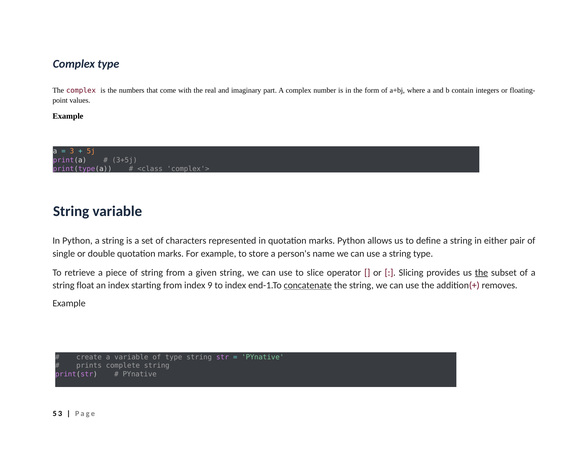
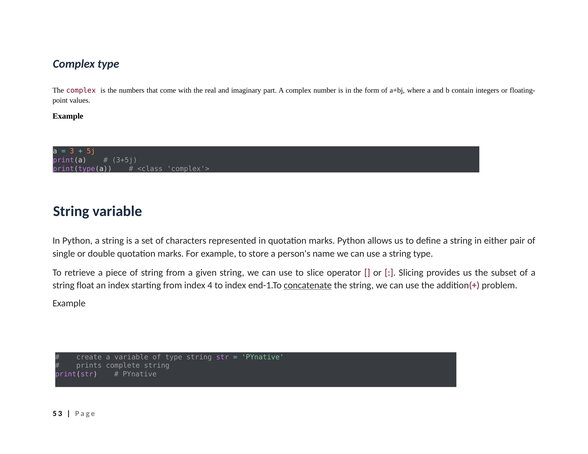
the at (481, 273) underline: present -> none
9: 9 -> 4
removes: removes -> problem
